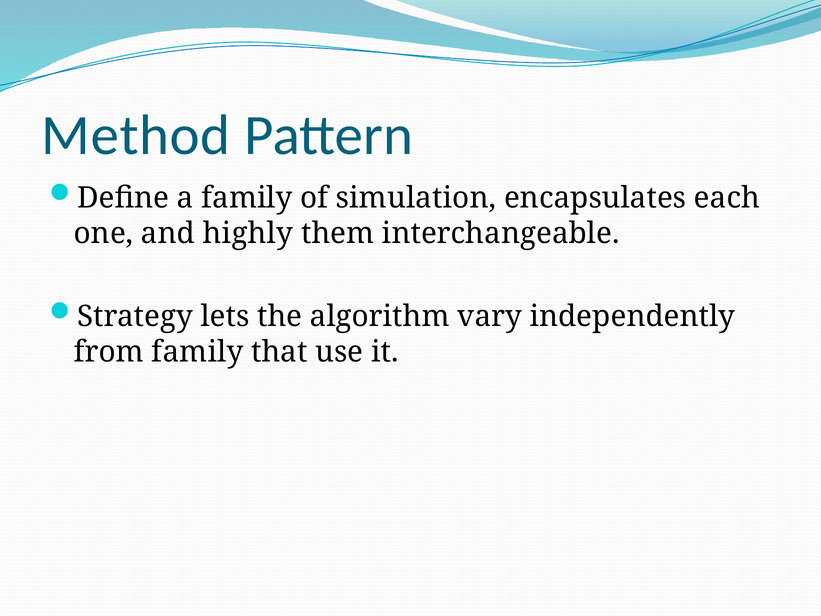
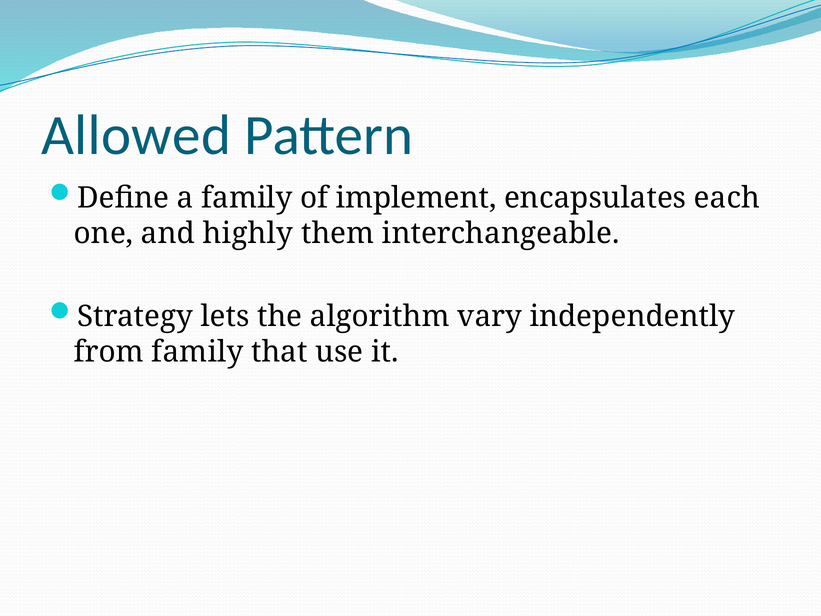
Method: Method -> Allowed
simulation: simulation -> implement
